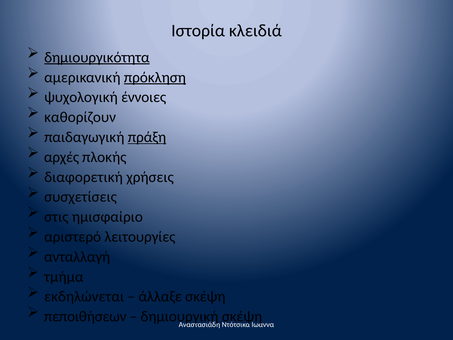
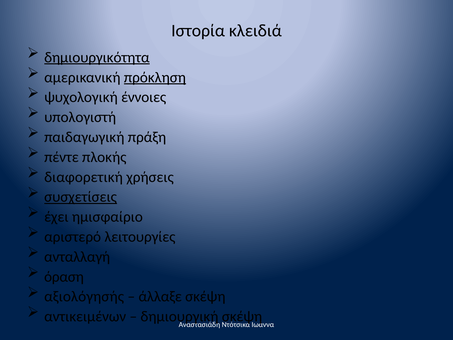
καθορίζουν: καθορίζουν -> υπολογιστή
πράξη underline: present -> none
αρχές: αρχές -> πέντε
συσχετίσεις underline: none -> present
στις: στις -> έχει
τμήμα: τμήμα -> όραση
εκδηλώνεται: εκδηλώνεται -> αξιολόγησής
πεποιθήσεων: πεποιθήσεων -> αντικειμένων
